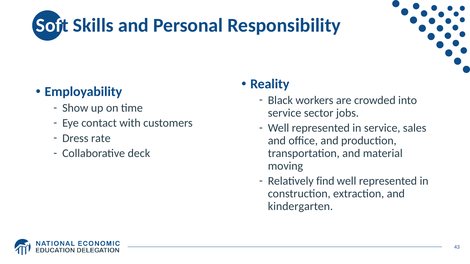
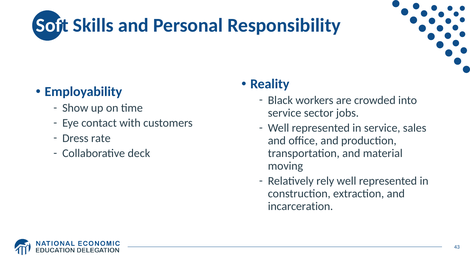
find: find -> rely
kindergarten: kindergarten -> incarceration
